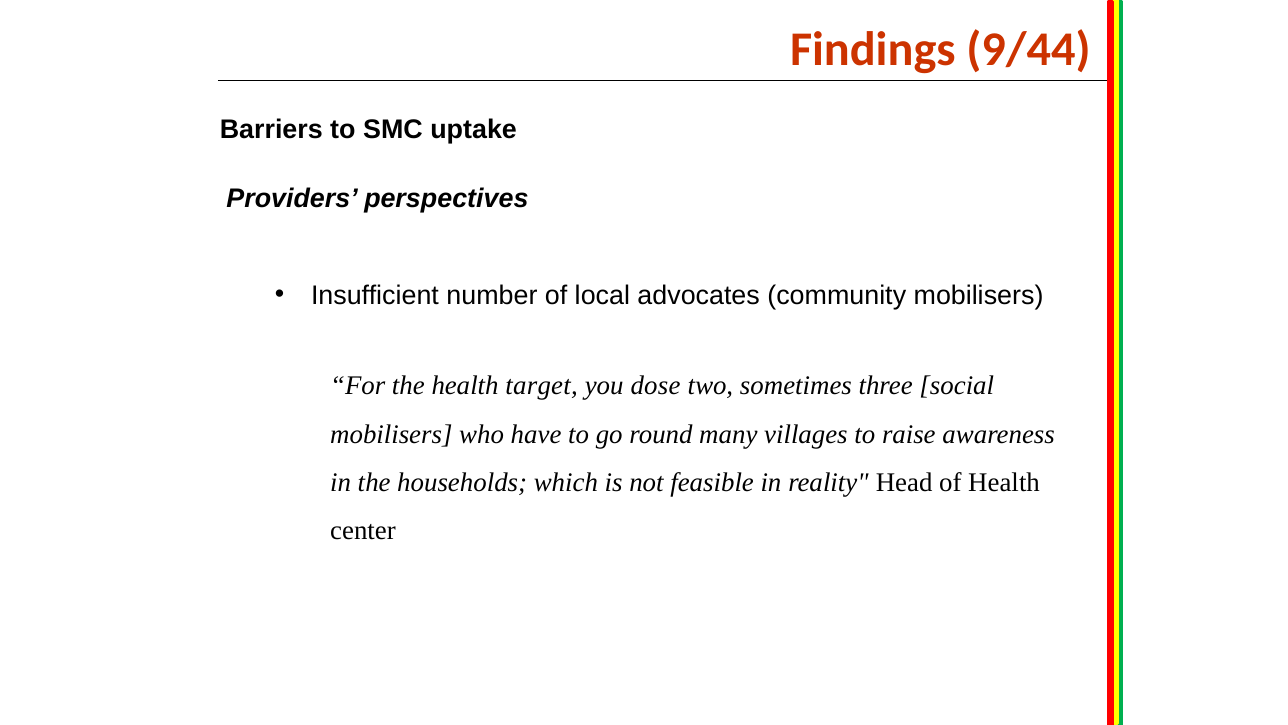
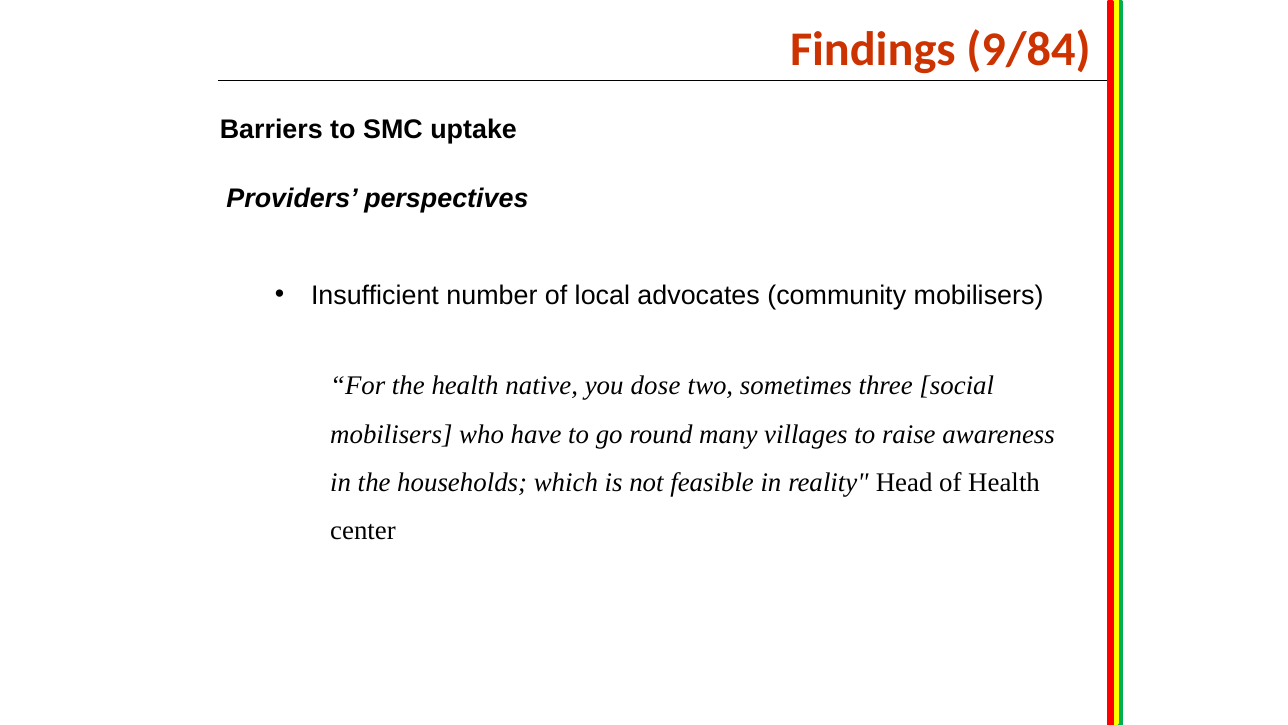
9/44: 9/44 -> 9/84
target: target -> native
